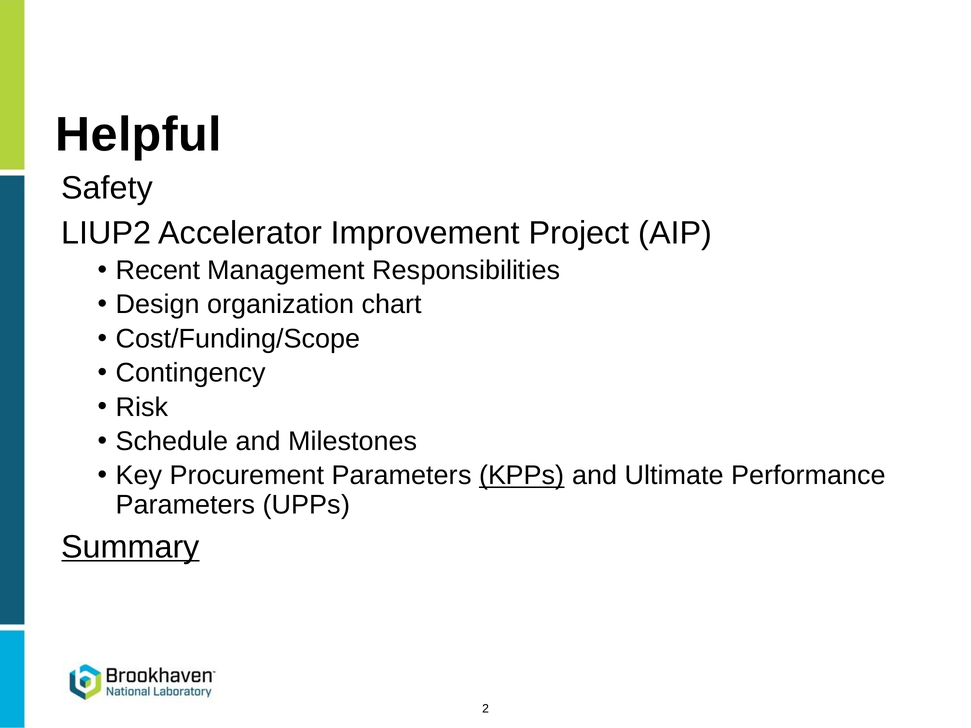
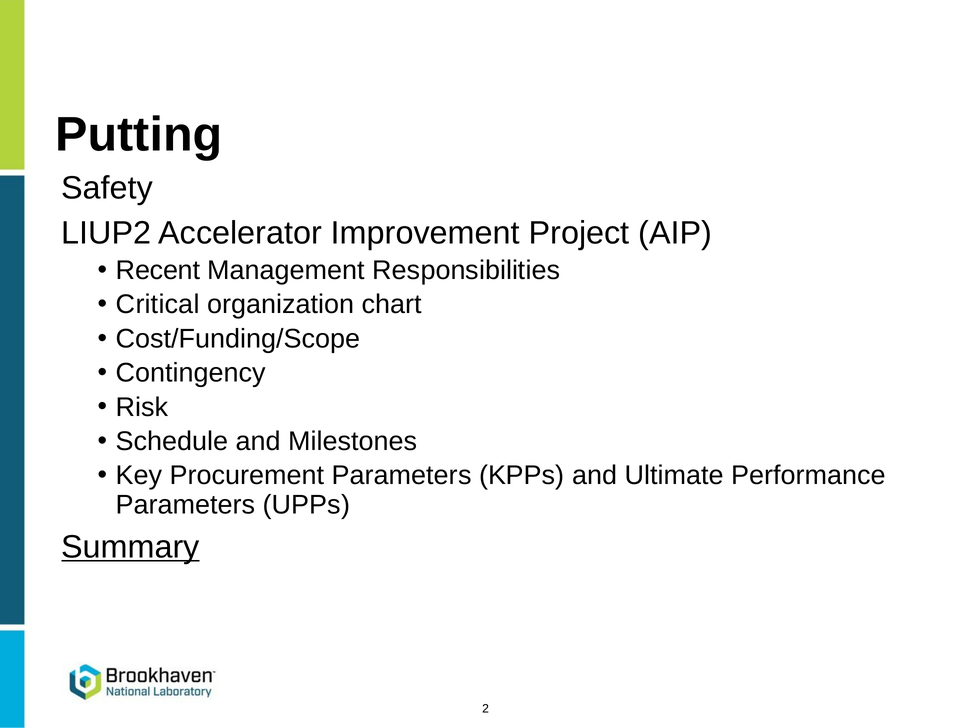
Helpful: Helpful -> Putting
Design: Design -> Critical
KPPs underline: present -> none
